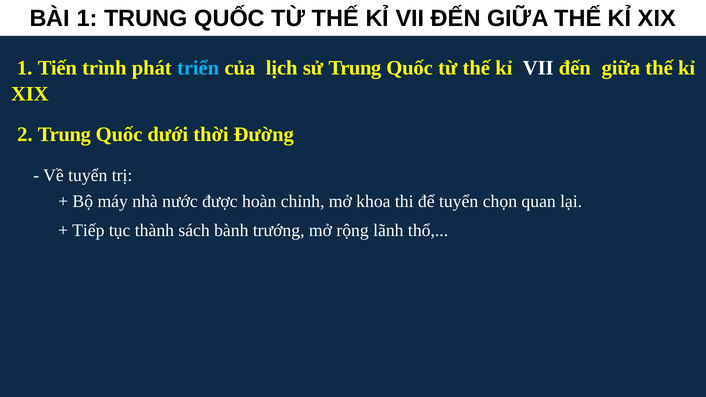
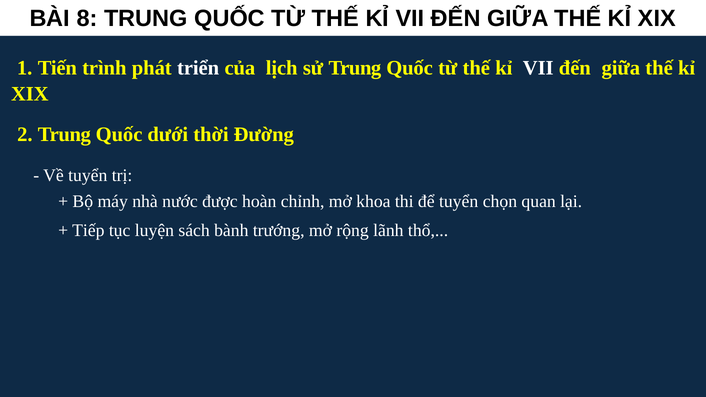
BÀI 1: 1 -> 8
triển colour: light blue -> white
thành: thành -> luyện
